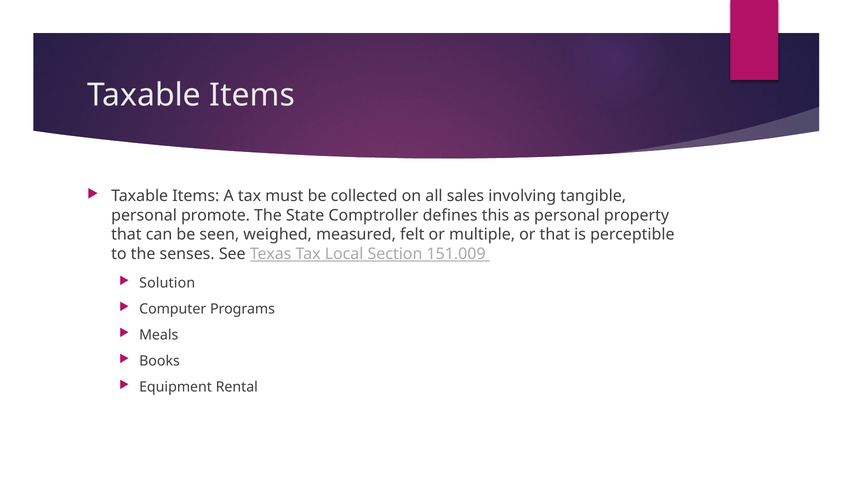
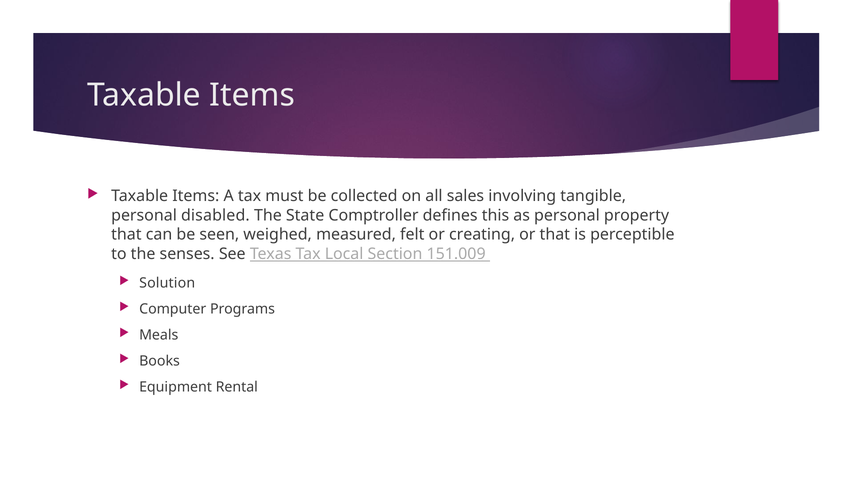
promote: promote -> disabled
multiple: multiple -> creating
